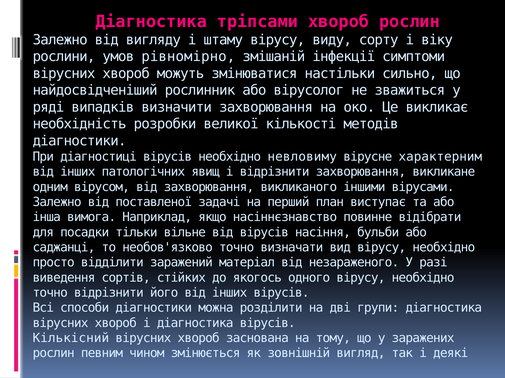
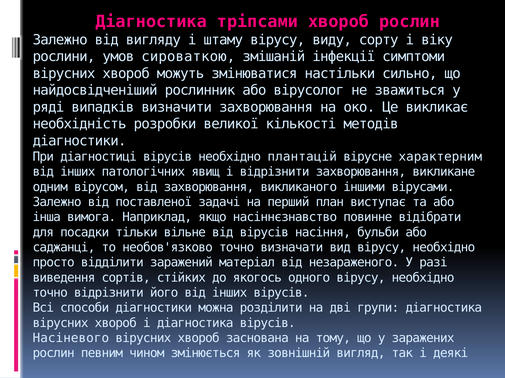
рівномірно: рівномірно -> сироваткою
невловиму: невловиму -> плантацій
Кількісний: Кількісний -> Насіневого
